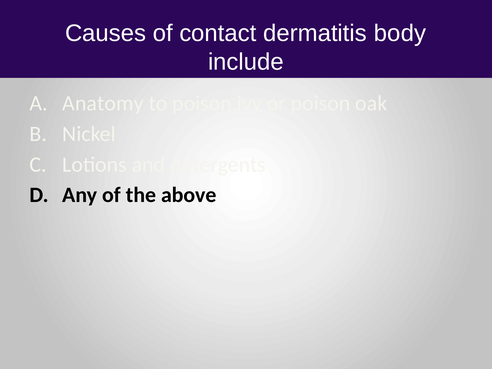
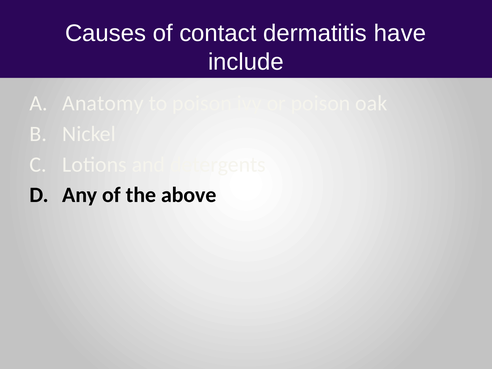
body: body -> have
